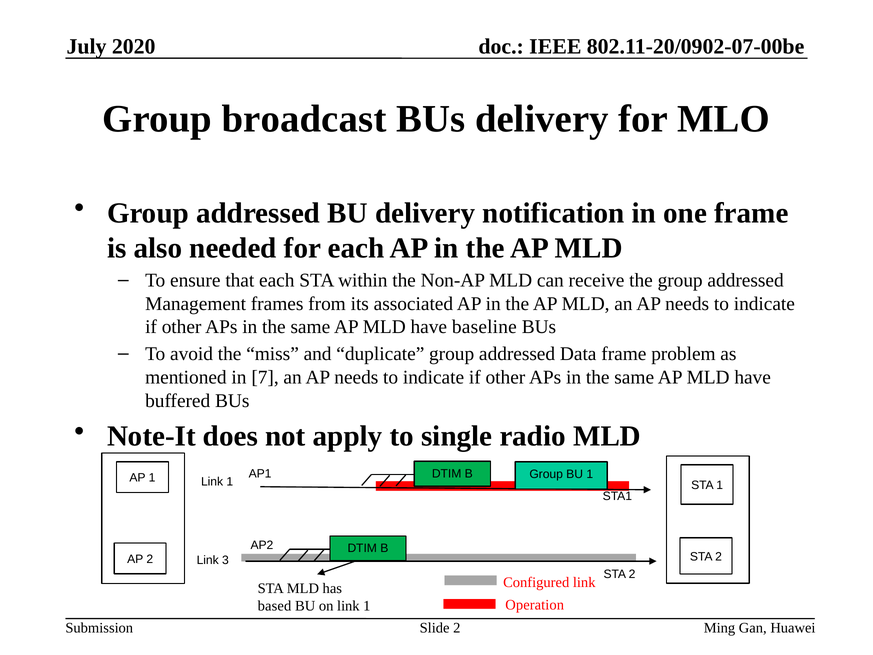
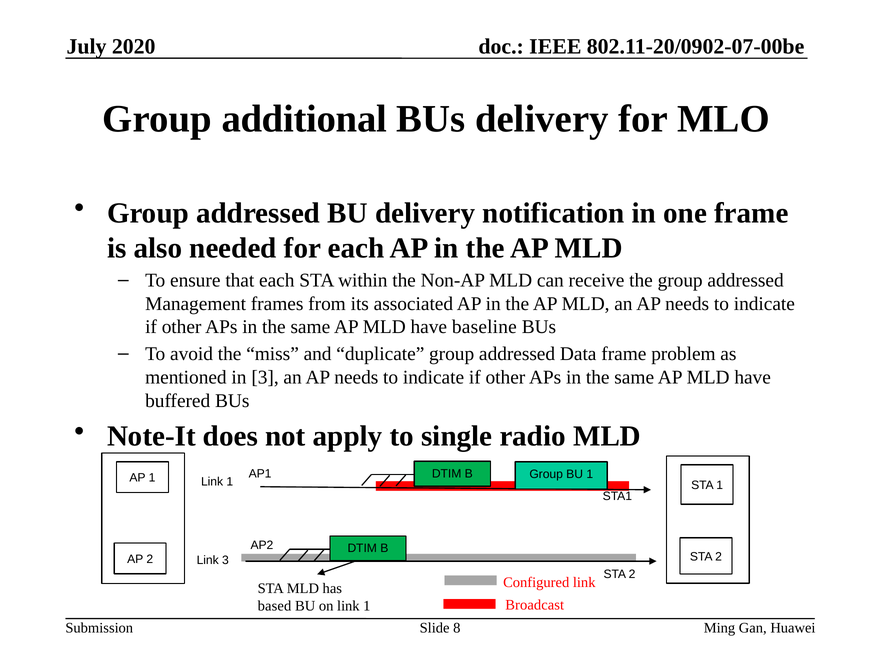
broadcast: broadcast -> additional
in 7: 7 -> 3
Operation: Operation -> Broadcast
Slide 2: 2 -> 8
